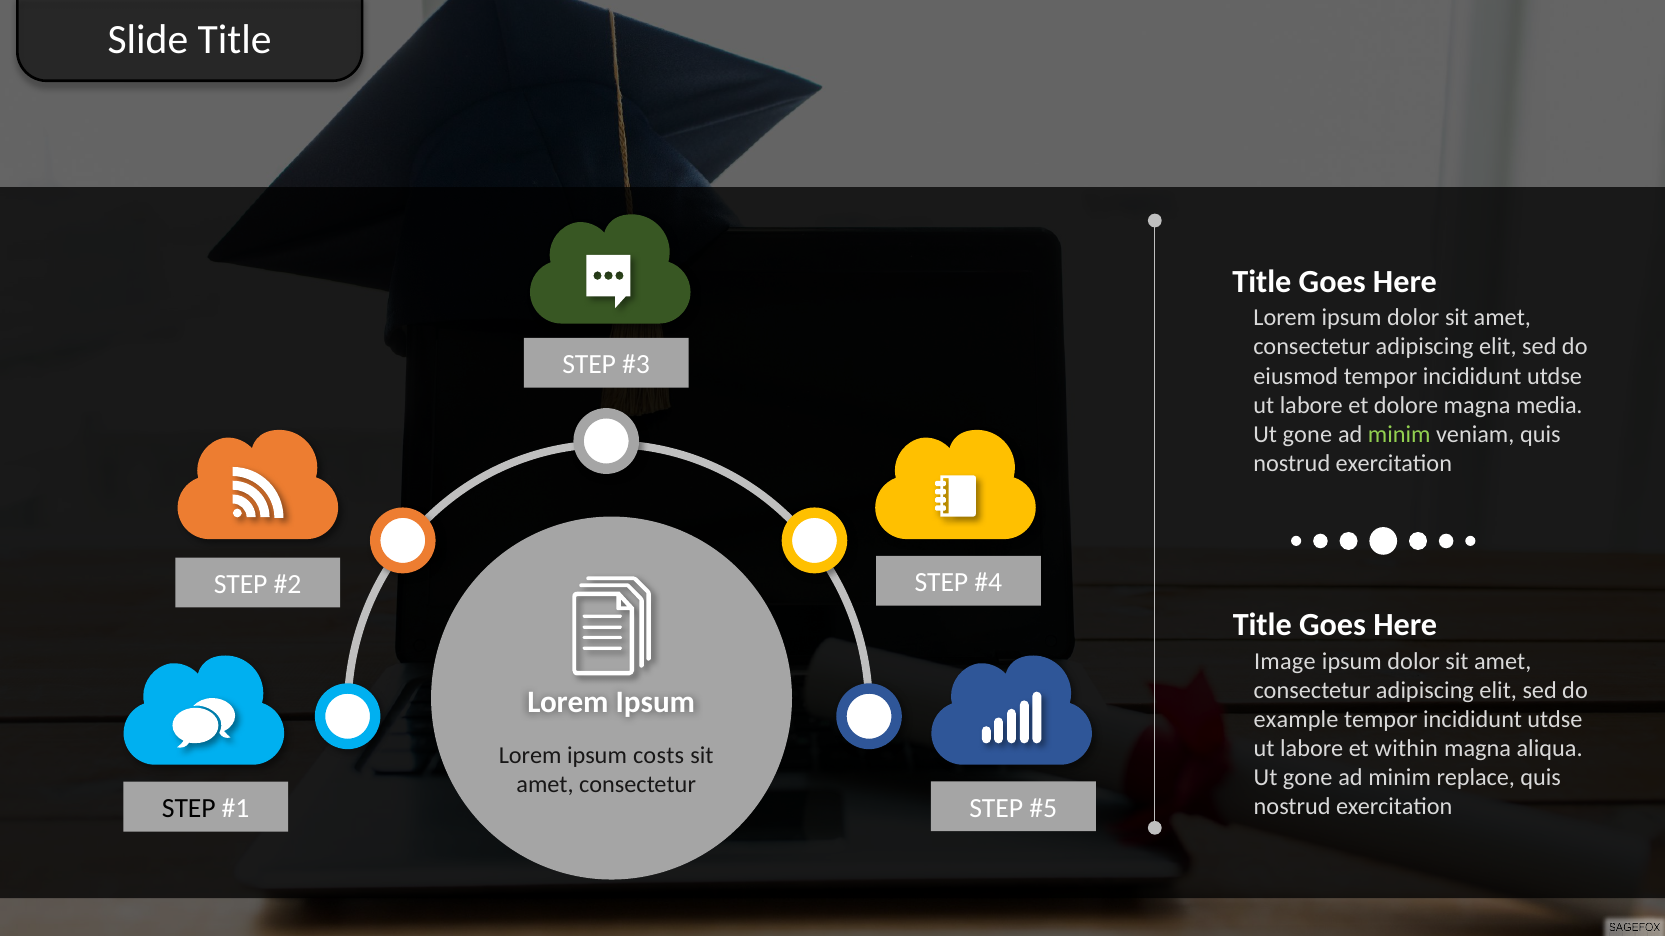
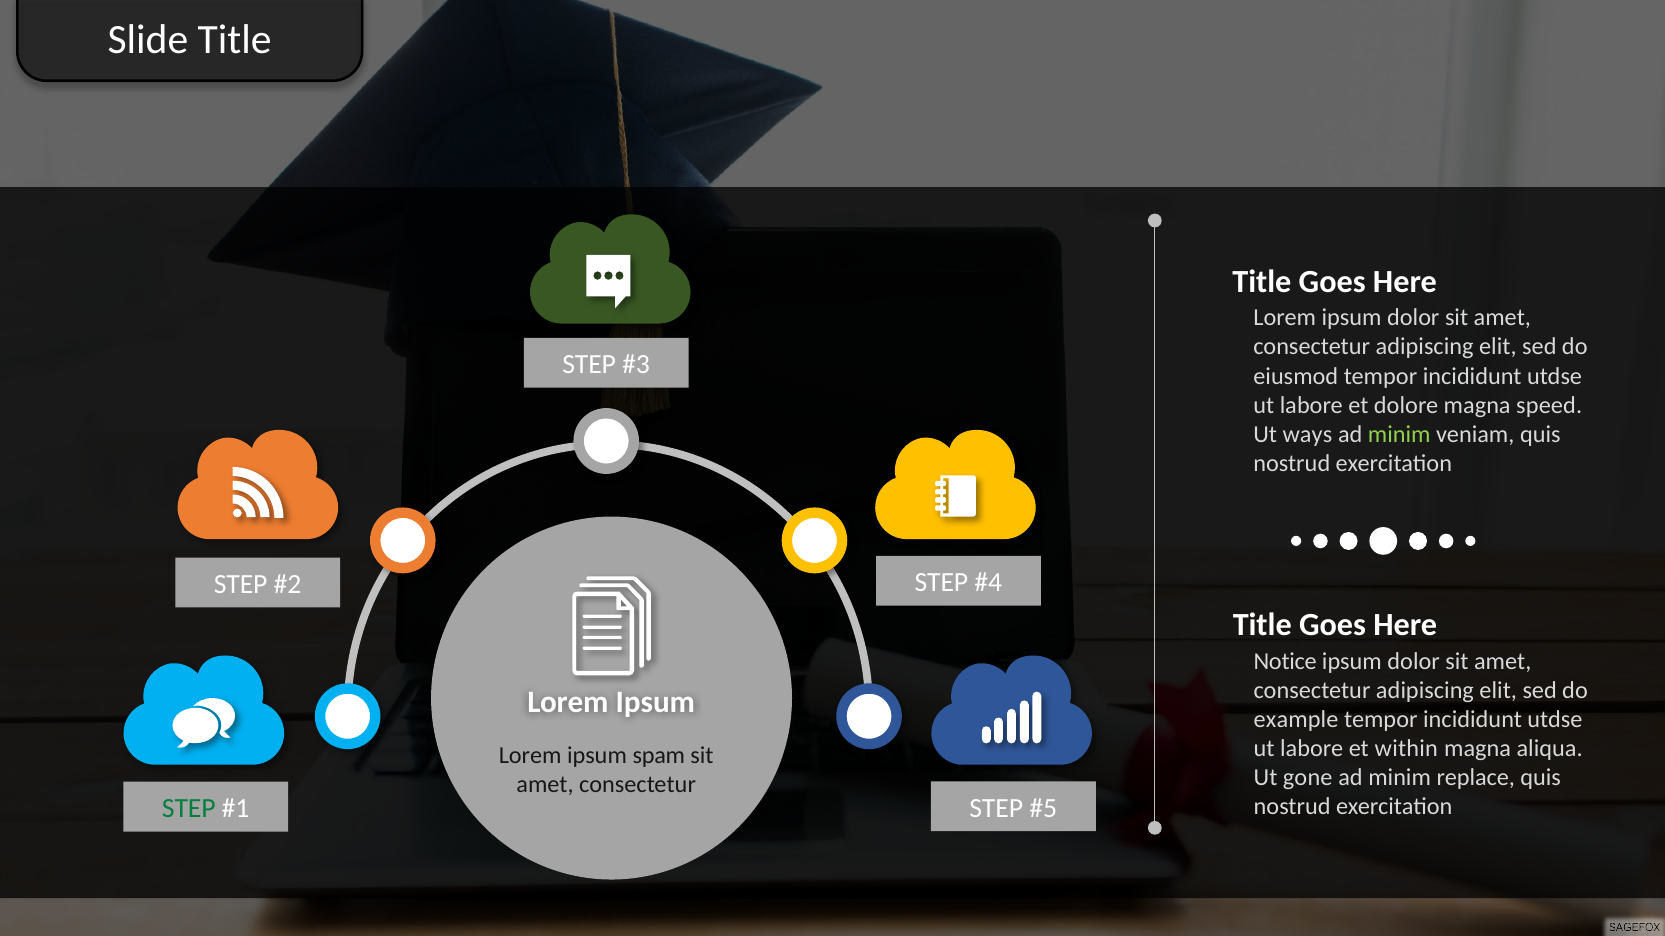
media: media -> speed
gone at (1307, 435): gone -> ways
Image: Image -> Notice
costs: costs -> spam
STEP at (189, 809) colour: black -> green
